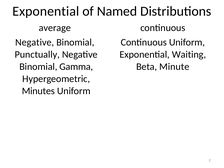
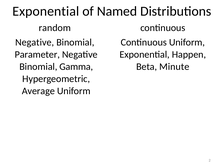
average: average -> random
Punctually: Punctually -> Parameter
Waiting: Waiting -> Happen
Minutes: Minutes -> Average
